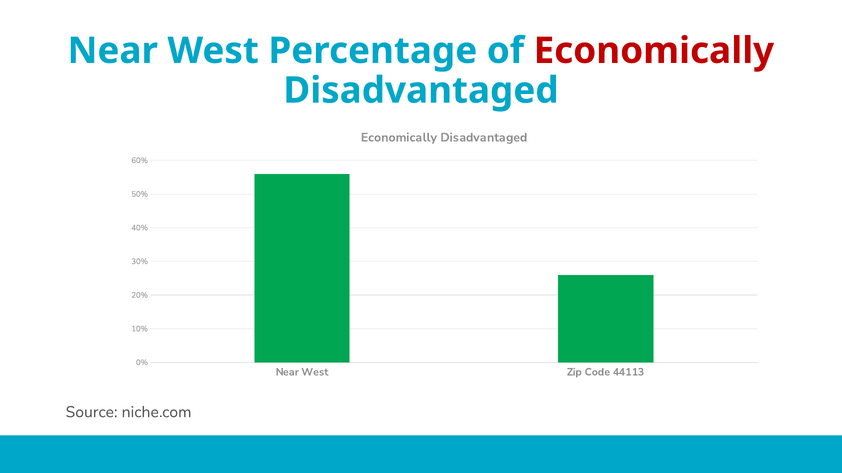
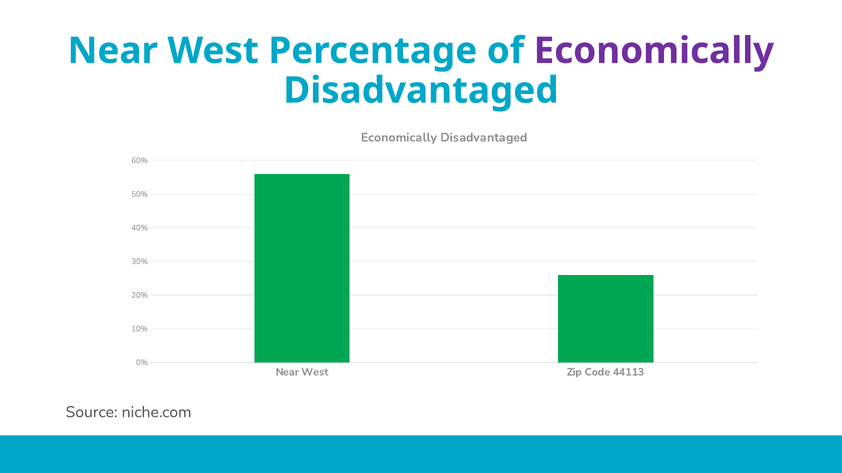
Economically at (654, 51) colour: red -> purple
